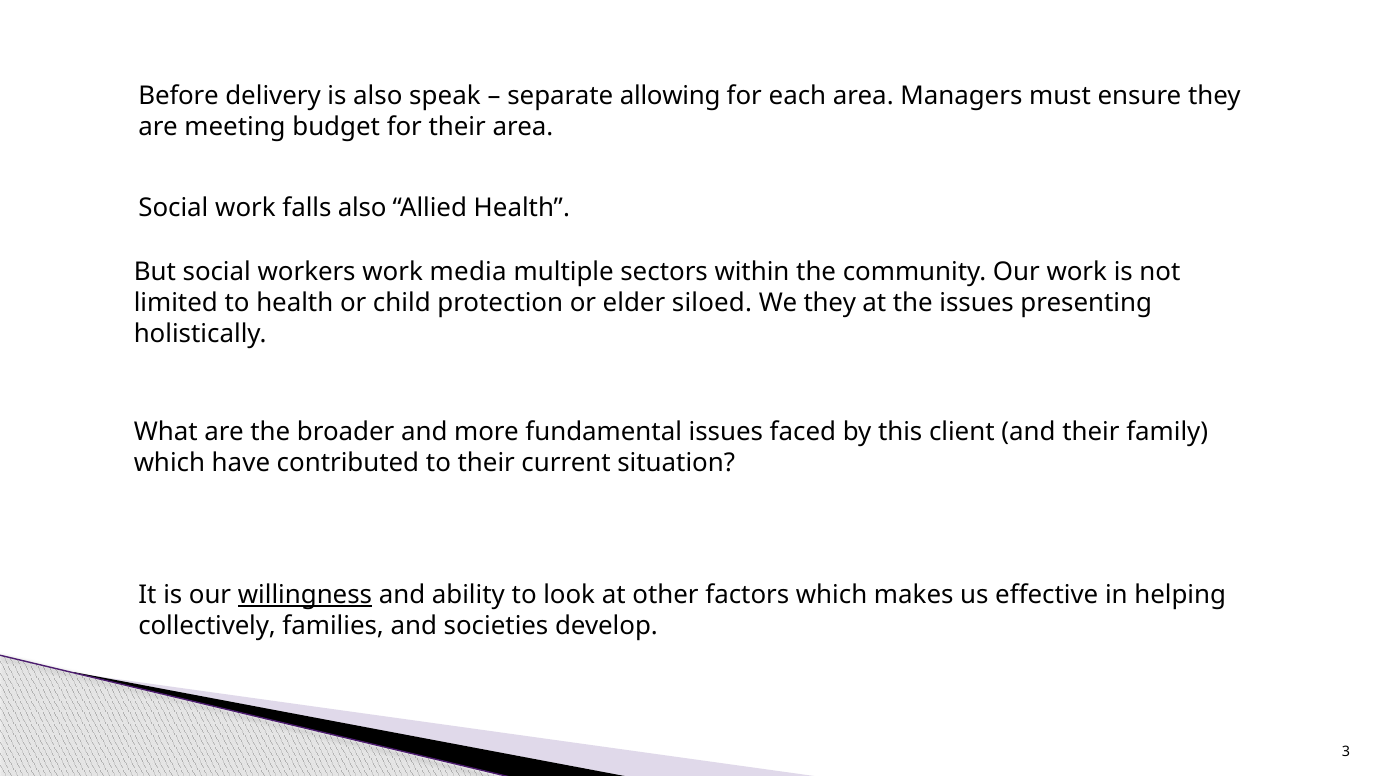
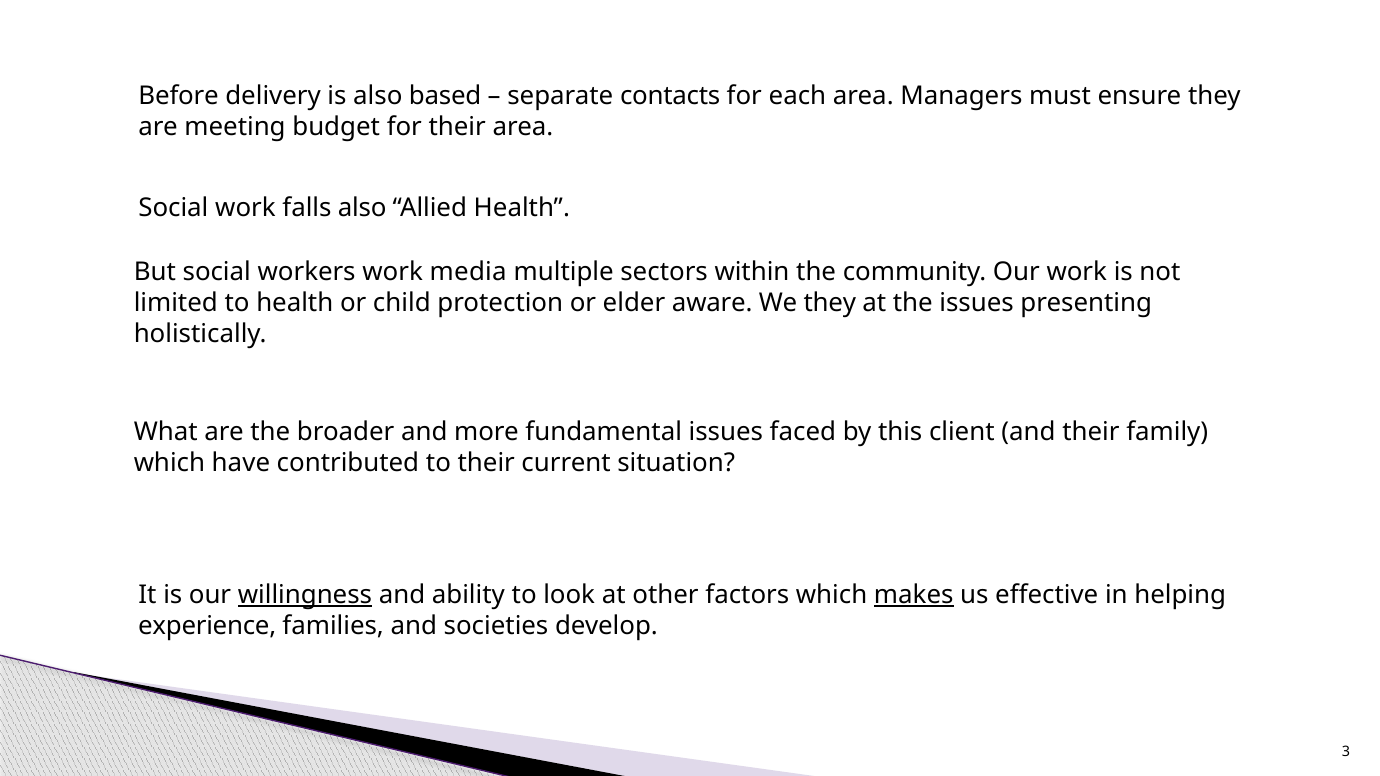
speak: speak -> based
allowing: allowing -> contacts
siloed: siloed -> aware
makes underline: none -> present
collectively: collectively -> experience
